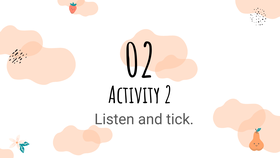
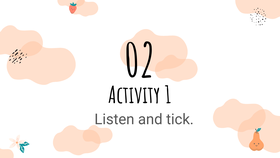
2: 2 -> 1
